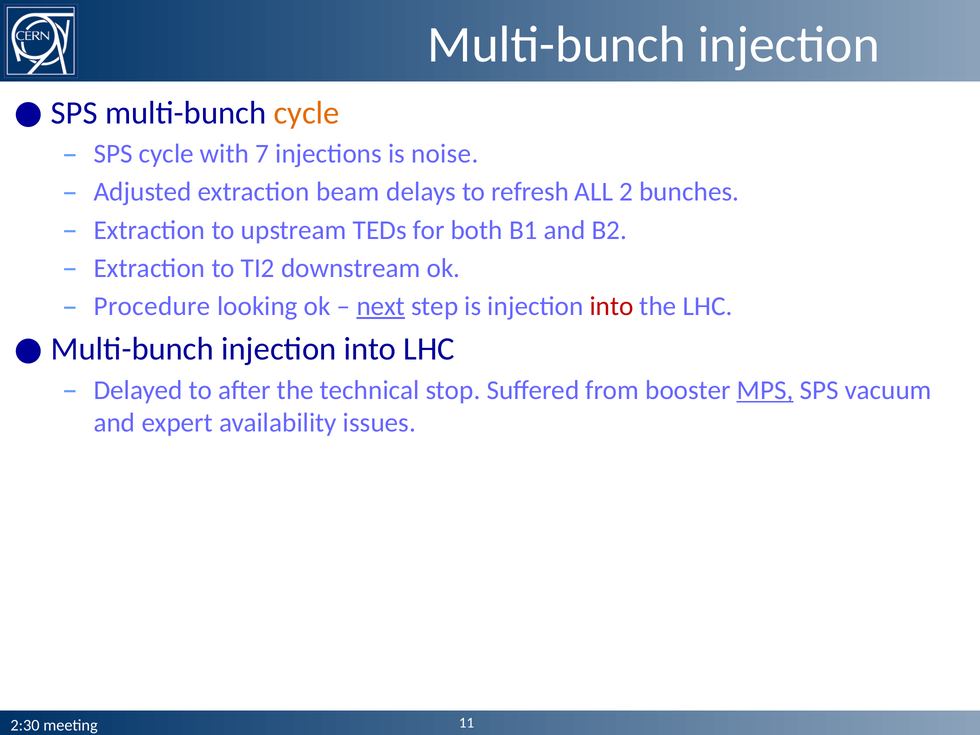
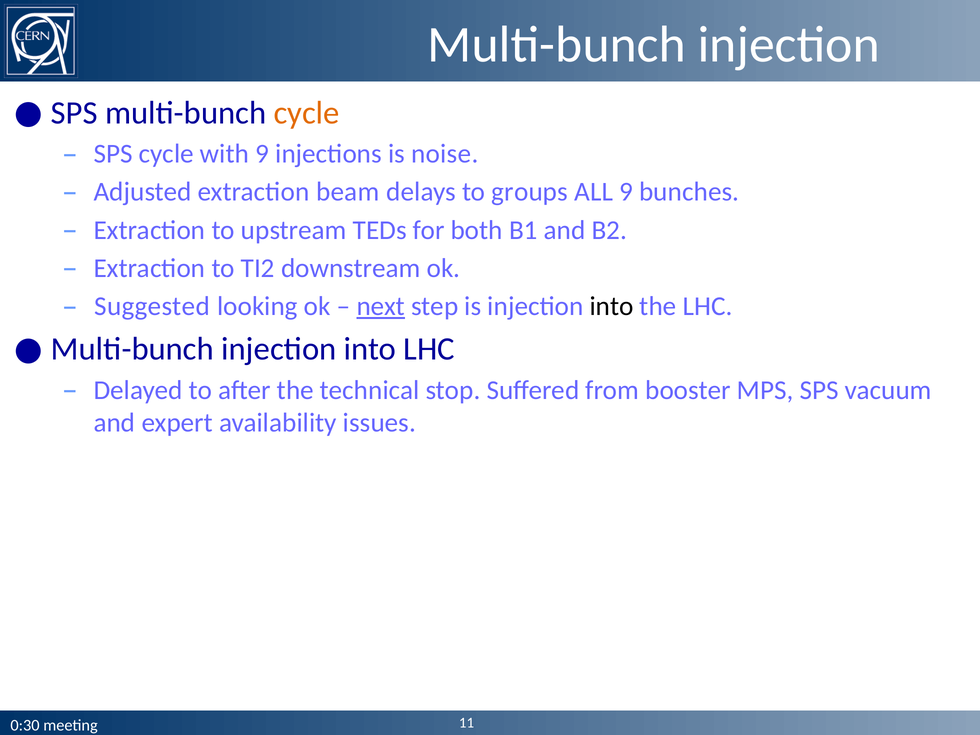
with 7: 7 -> 9
refresh: refresh -> groups
ALL 2: 2 -> 9
Procedure: Procedure -> Suggested
into at (612, 306) colour: red -> black
MPS underline: present -> none
2:30: 2:30 -> 0:30
